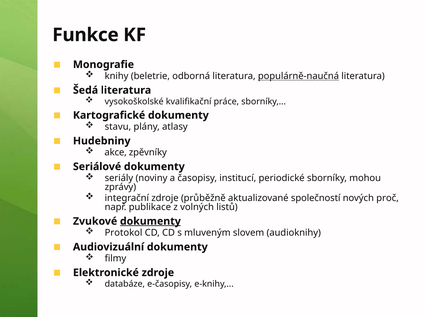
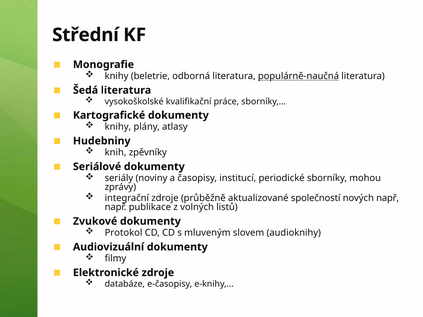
Funkce: Funkce -> Střední
stavu at (118, 127): stavu -> knihy
akce: akce -> knih
nových proč: proč -> např
dokumenty at (150, 221) underline: present -> none
